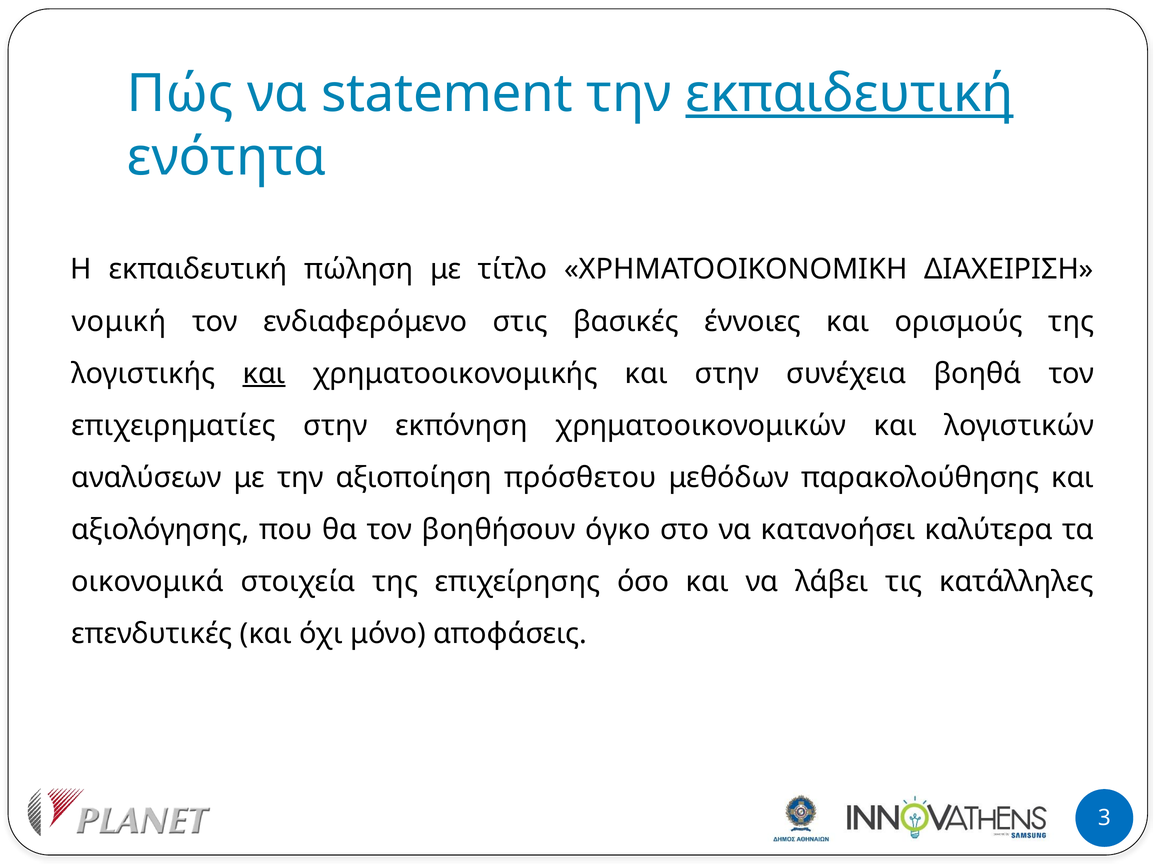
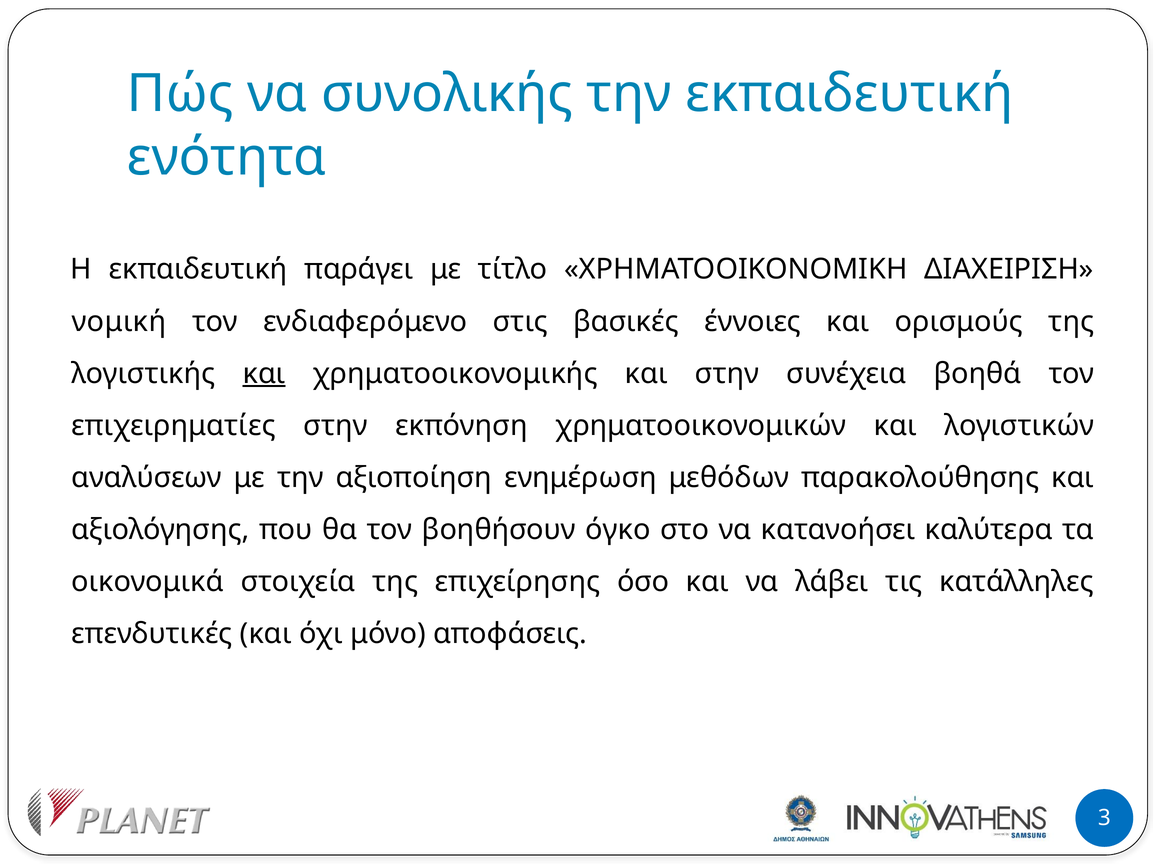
statement: statement -> συνολικής
εκπαιδευτική at (849, 94) underline: present -> none
πώληση: πώληση -> παράγει
πρόσθετου: πρόσθετου -> ενημέρωση
